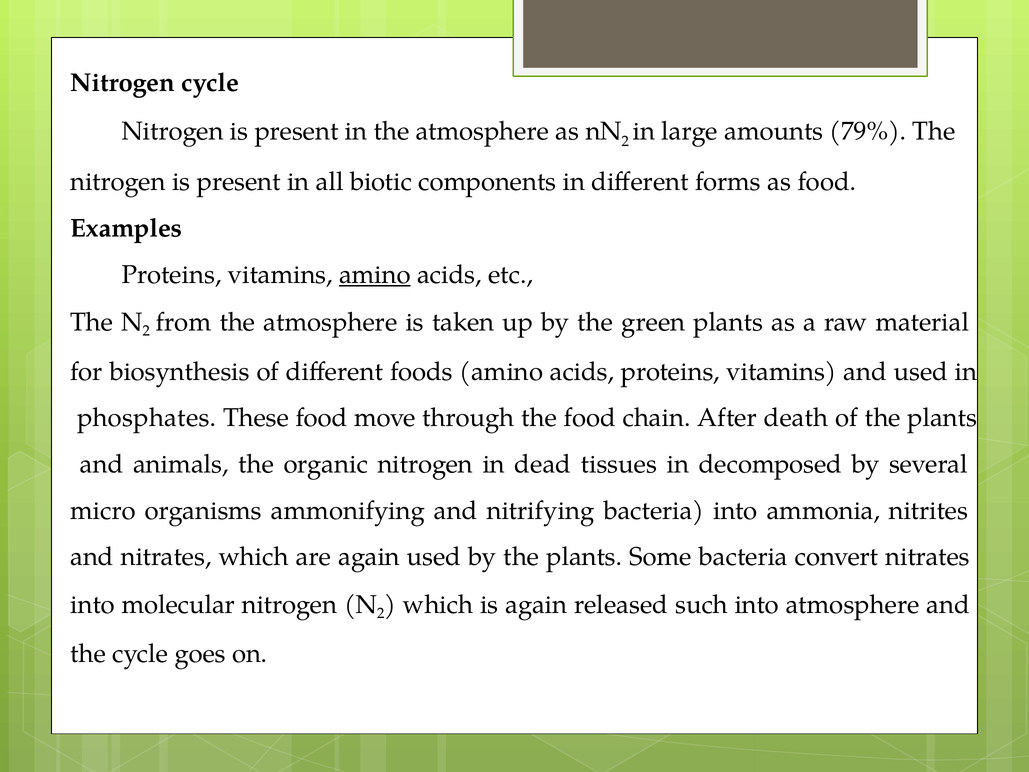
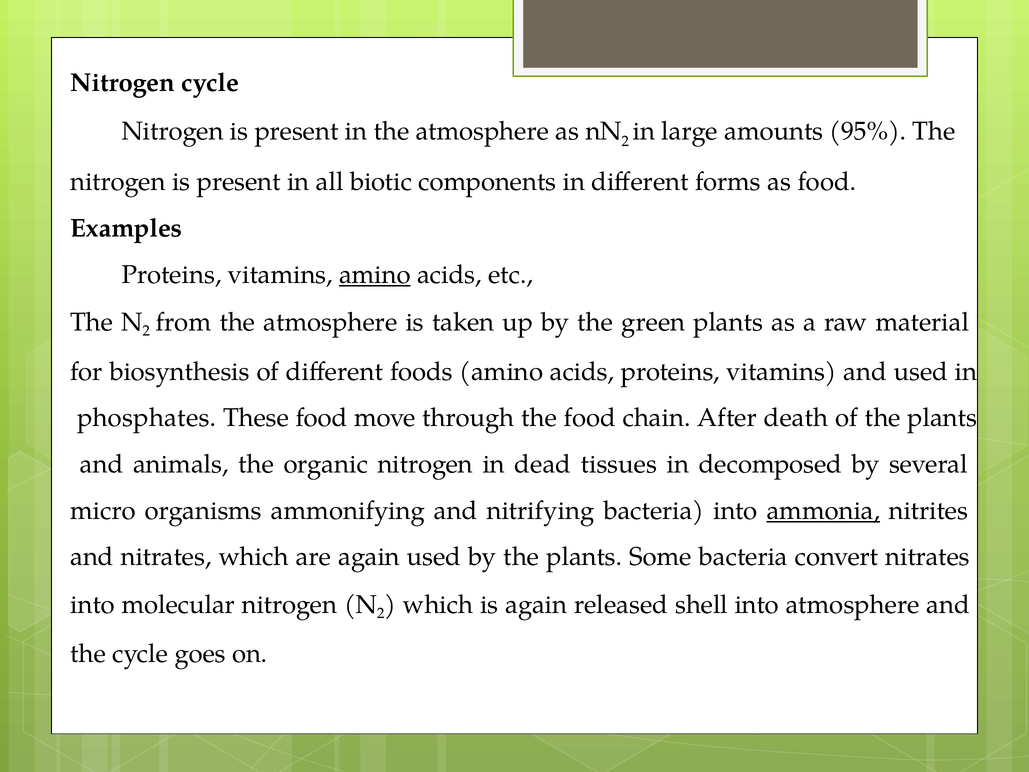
79%: 79% -> 95%
ammonia underline: none -> present
such: such -> shell
